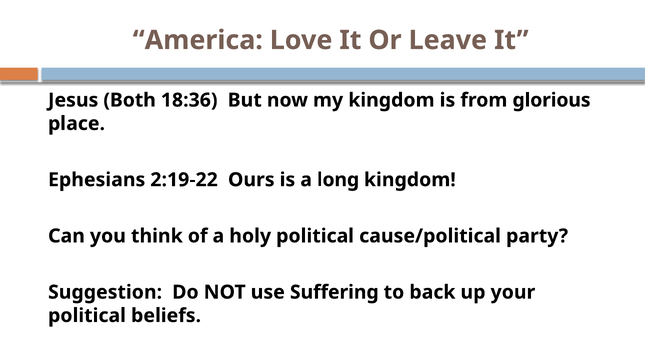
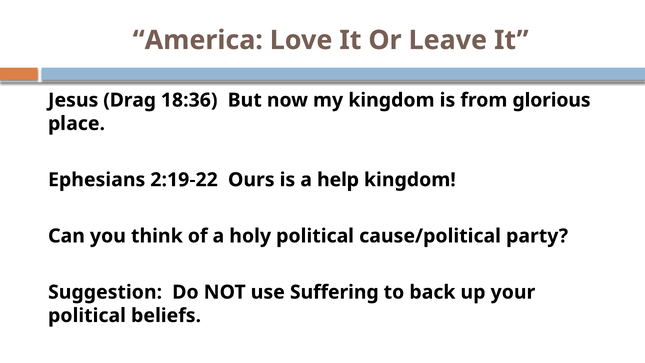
Both: Both -> Drag
long: long -> help
